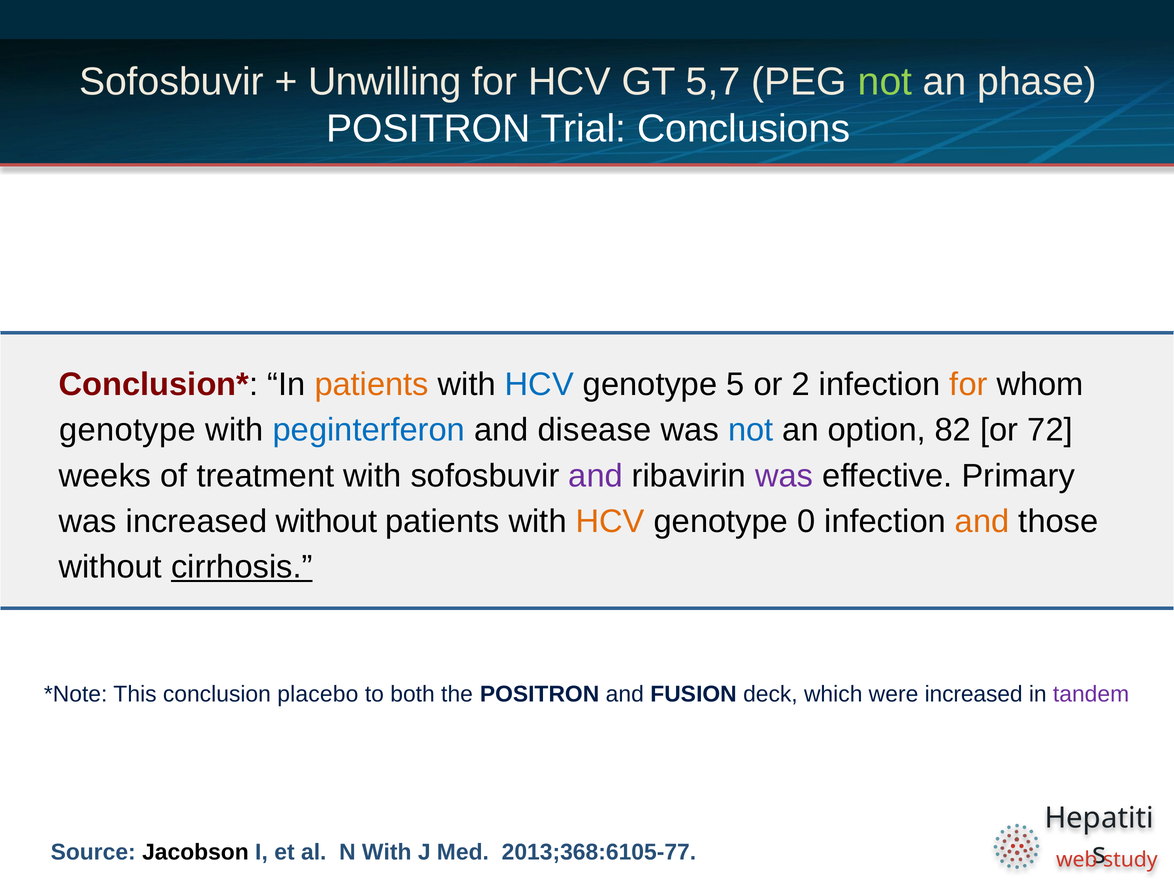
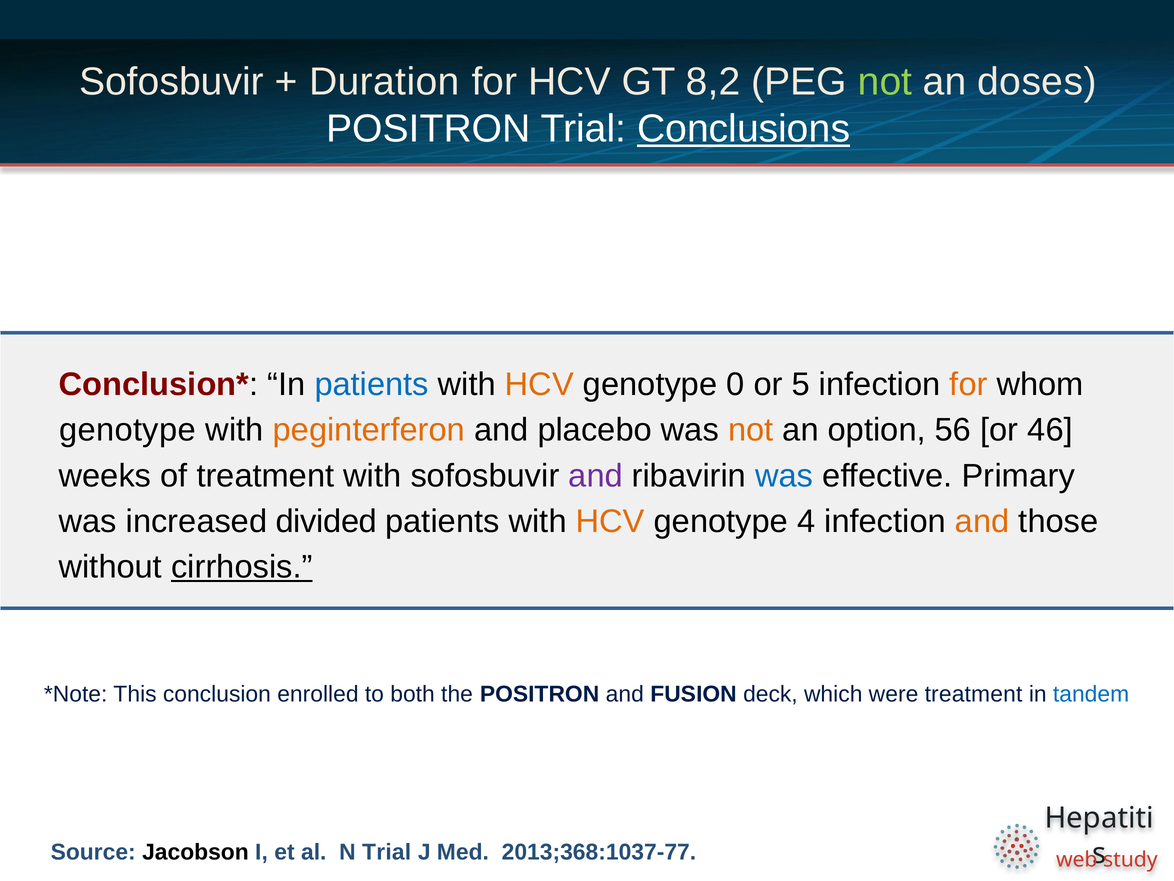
Unwilling: Unwilling -> Duration
5,7: 5,7 -> 8,2
phase: phase -> doses
Conclusions underline: none -> present
patients at (372, 384) colour: orange -> blue
HCV at (539, 384) colour: blue -> orange
5: 5 -> 0
2: 2 -> 5
peginterferon colour: blue -> orange
disease: disease -> placebo
not at (751, 430) colour: blue -> orange
82: 82 -> 56
72: 72 -> 46
was at (784, 476) colour: purple -> blue
increased without: without -> divided
0: 0 -> 4
placebo: placebo -> enrolled
were increased: increased -> treatment
tandem colour: purple -> blue
N With: With -> Trial
2013;368:6105-77: 2013;368:6105-77 -> 2013;368:1037-77
